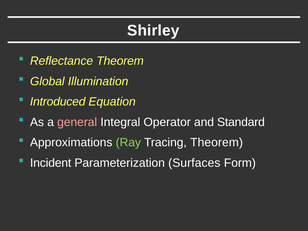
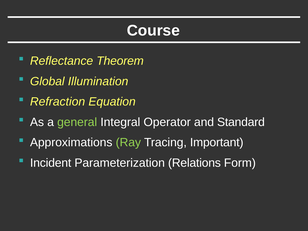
Shirley: Shirley -> Course
Introduced: Introduced -> Refraction
general colour: pink -> light green
Tracing Theorem: Theorem -> Important
Surfaces: Surfaces -> Relations
